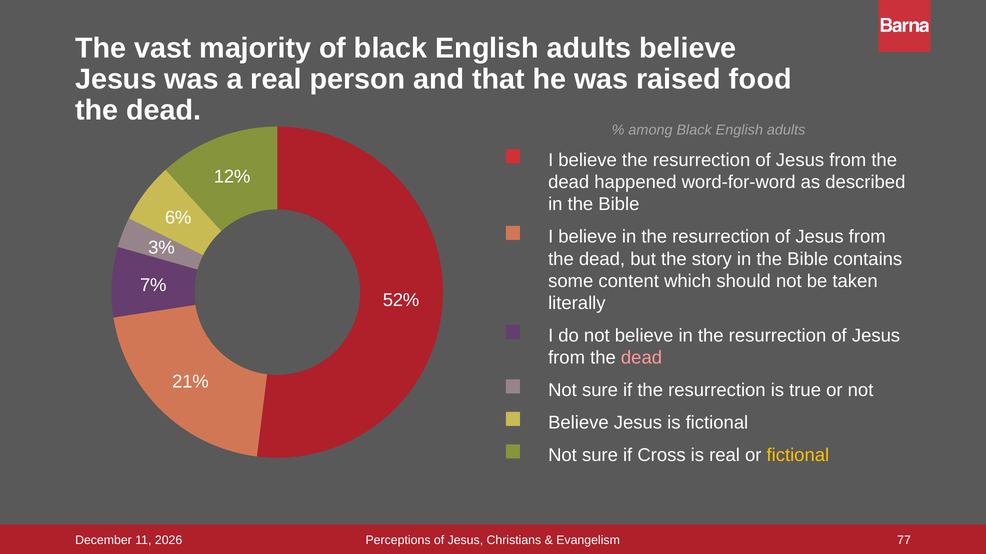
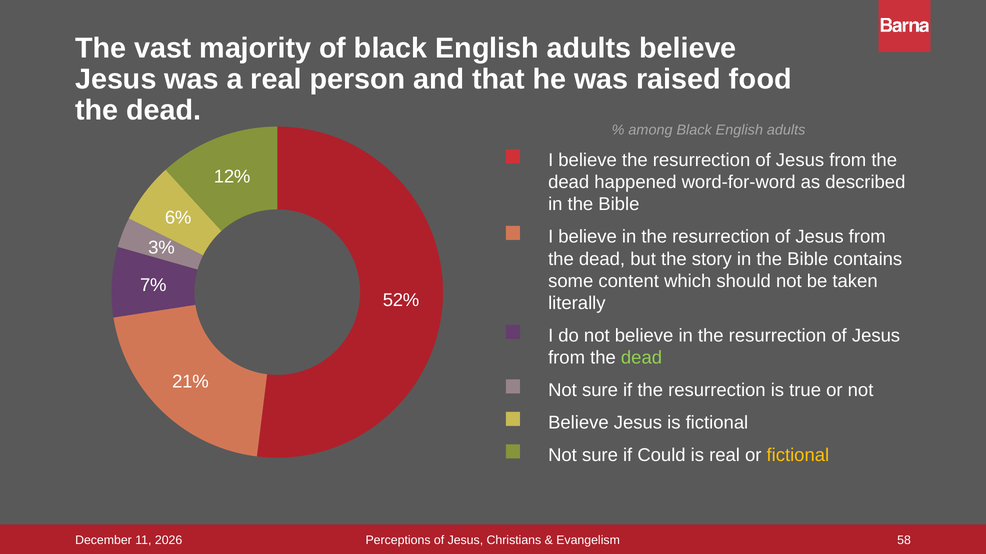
dead at (642, 358) colour: pink -> light green
Cross: Cross -> Could
77: 77 -> 58
